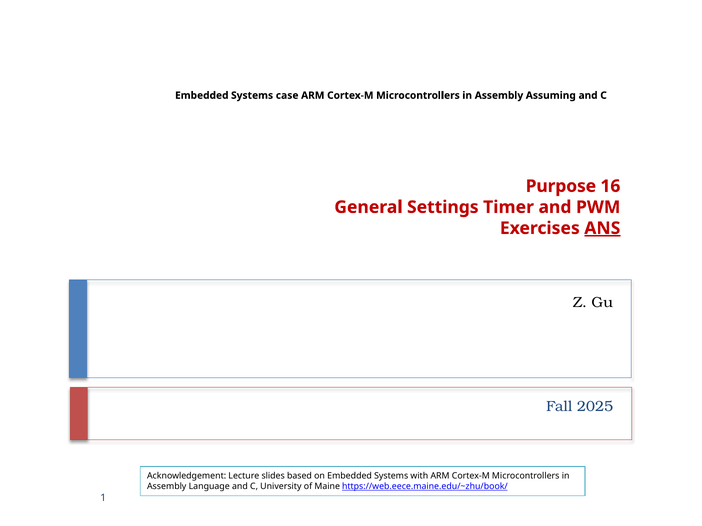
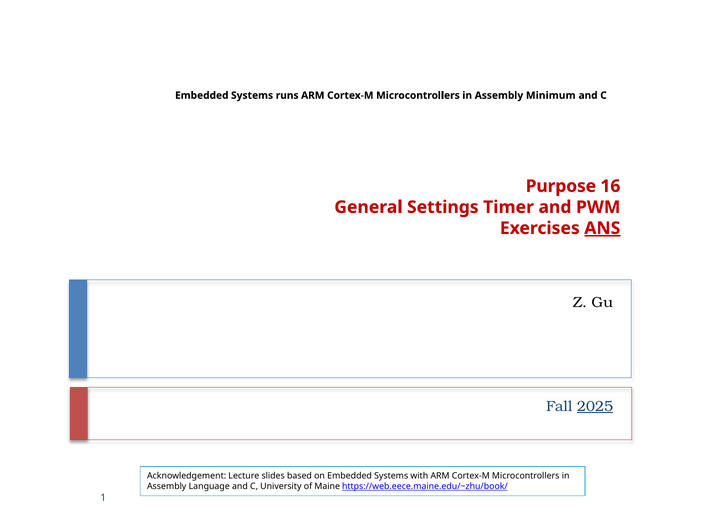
case: case -> runs
Assuming: Assuming -> Minimum
2025 underline: none -> present
